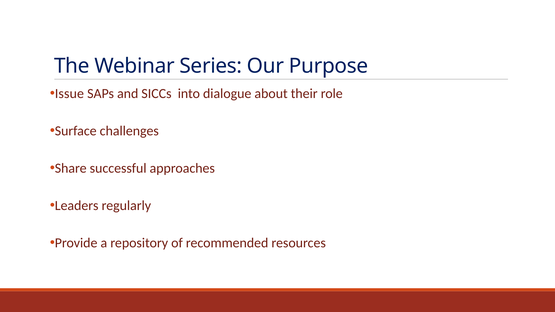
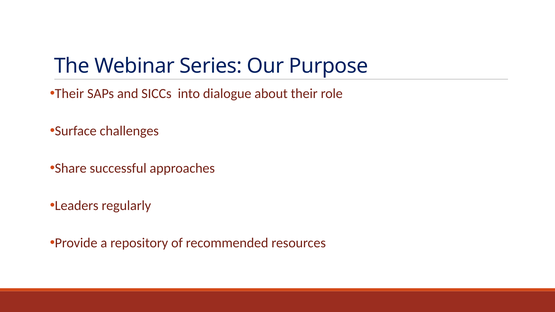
Issue at (69, 94): Issue -> Their
